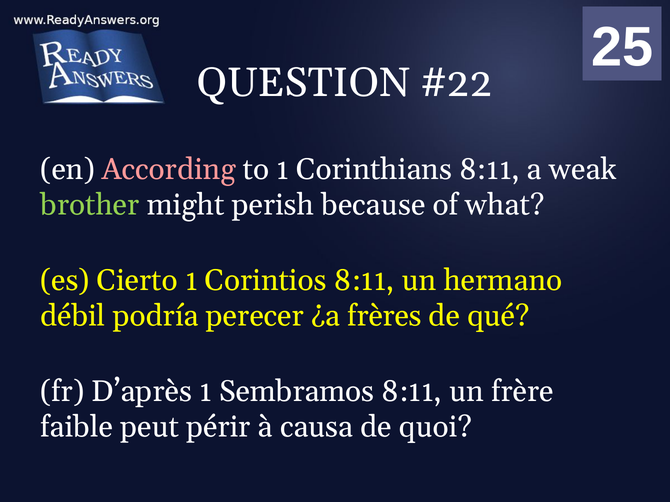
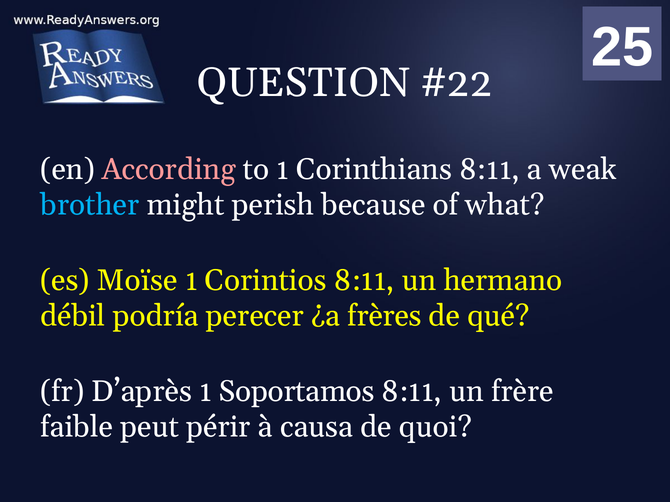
brother colour: light green -> light blue
Cierto: Cierto -> Moïse
Sembramos: Sembramos -> Soportamos
